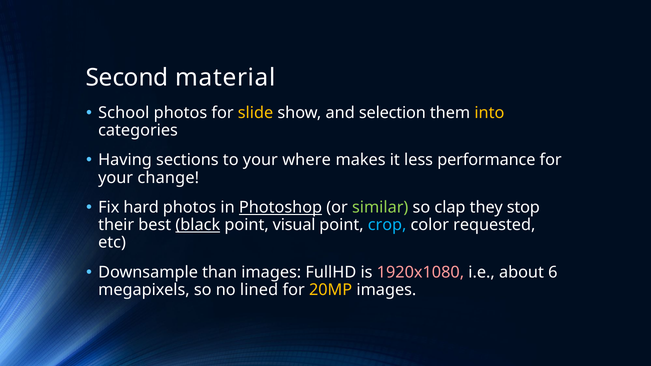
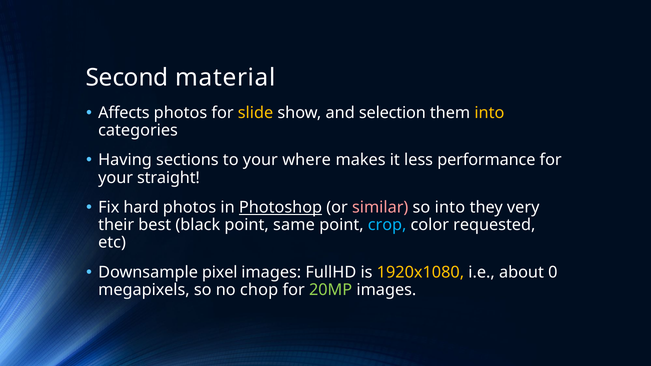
School: School -> Affects
change: change -> straight
similar colour: light green -> pink
so clap: clap -> into
stop: stop -> very
black underline: present -> none
visual: visual -> same
than: than -> pixel
1920x1080 colour: pink -> yellow
6: 6 -> 0
lined: lined -> chop
20MP colour: yellow -> light green
